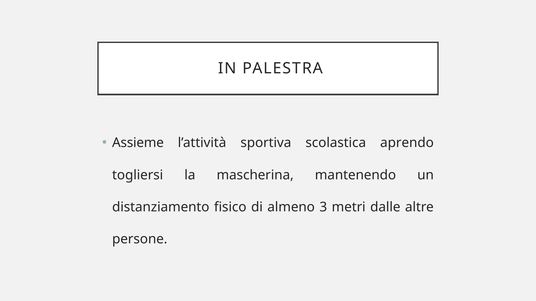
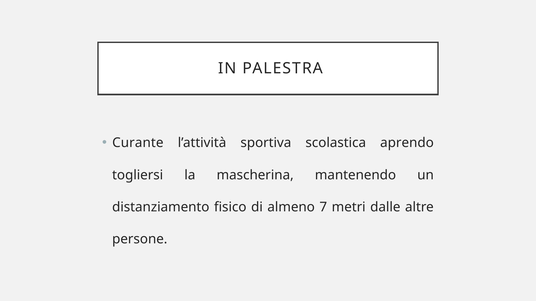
Assieme: Assieme -> Curante
3: 3 -> 7
